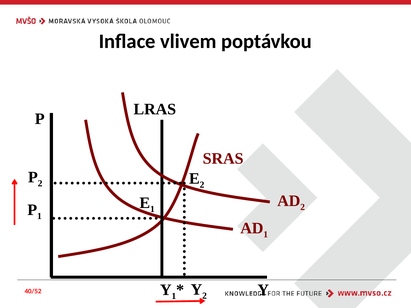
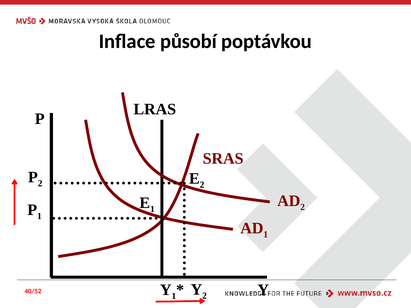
vlivem: vlivem -> působí
